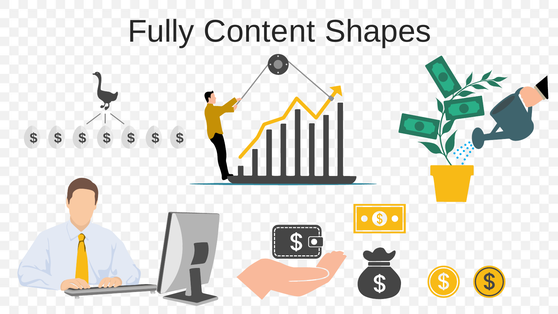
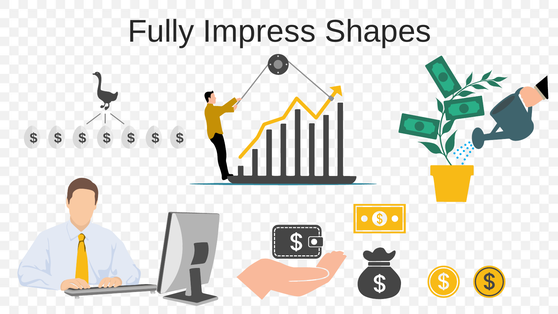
Content: Content -> Impress
